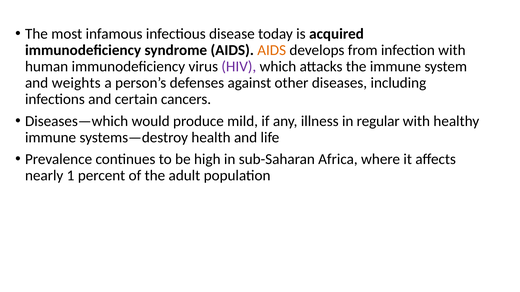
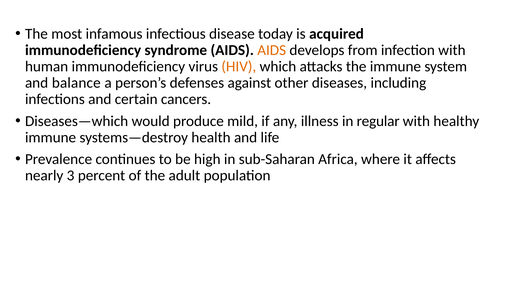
HIV colour: purple -> orange
weights: weights -> balance
1: 1 -> 3
